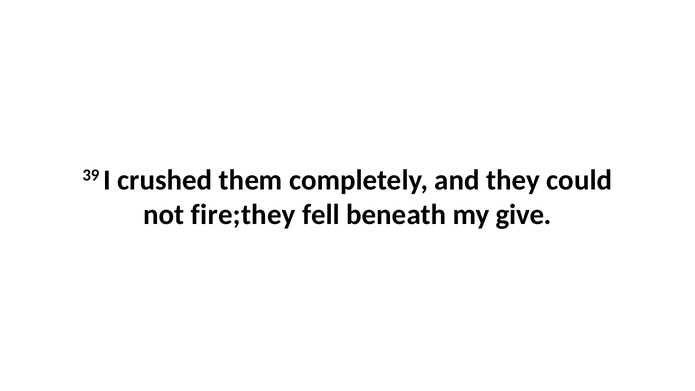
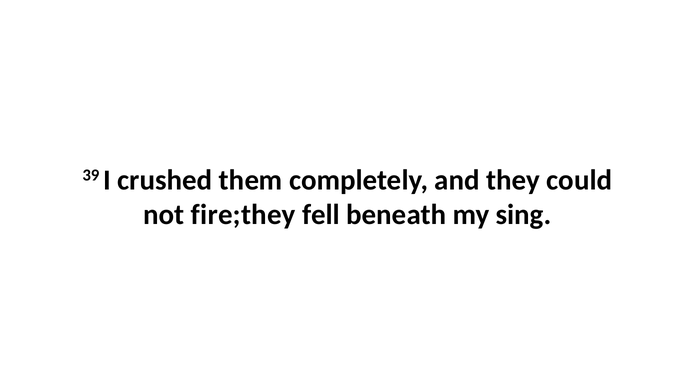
give: give -> sing
